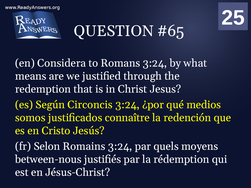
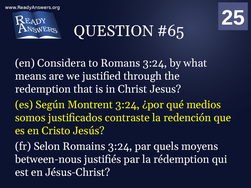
Circoncis: Circoncis -> Montrent
connaître: connaître -> contraste
